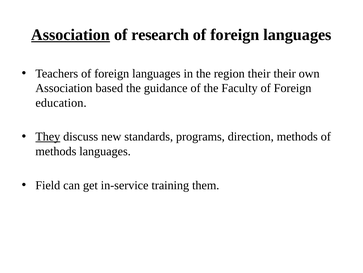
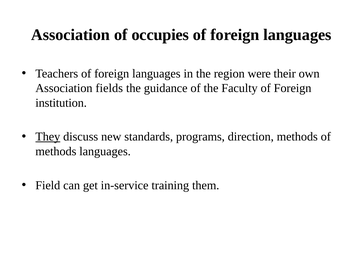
Association at (71, 35) underline: present -> none
research: research -> occupies
region their: their -> were
based: based -> fields
education: education -> institution
